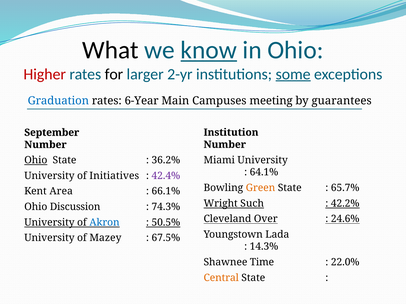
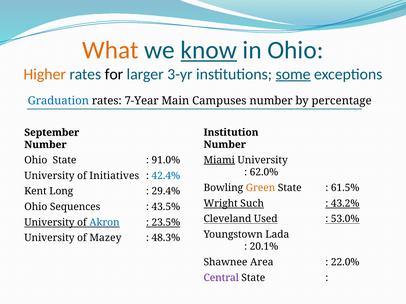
What colour: black -> orange
Higher colour: red -> orange
2-yr: 2-yr -> 3-yr
6-Year: 6-Year -> 7-Year
Campuses meeting: meeting -> number
guarantees: guarantees -> percentage
Miami underline: none -> present
Ohio at (36, 160) underline: present -> none
36.2%: 36.2% -> 91.0%
64.1%: 64.1% -> 62.0%
42.4% colour: purple -> blue
65.7%: 65.7% -> 61.5%
Area: Area -> Long
66.1%: 66.1% -> 29.4%
42.2%: 42.2% -> 43.2%
Discussion: Discussion -> Sequences
74.3%: 74.3% -> 43.5%
Over: Over -> Used
24.6%: 24.6% -> 53.0%
50.5%: 50.5% -> 23.5%
67.5%: 67.5% -> 48.3%
14.3%: 14.3% -> 20.1%
Time: Time -> Area
Central colour: orange -> purple
